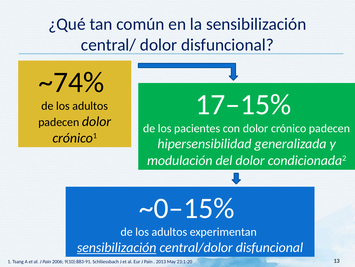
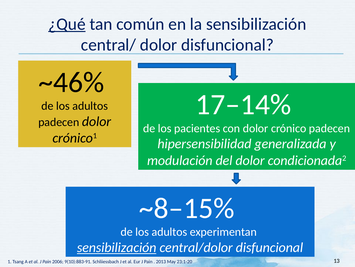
¿Qué underline: none -> present
~74%: ~74% -> ~46%
17–15%: 17–15% -> 17–14%
~0–15%: ~0–15% -> ~8–15%
